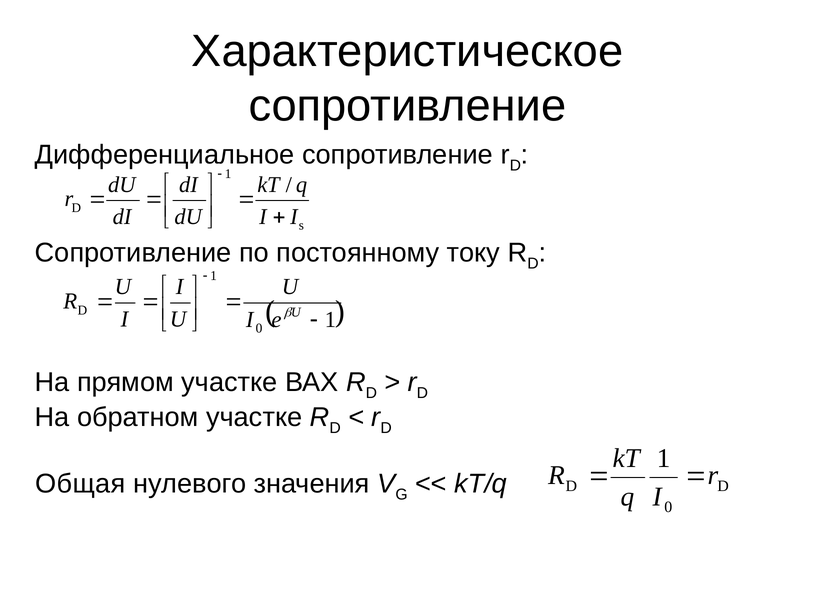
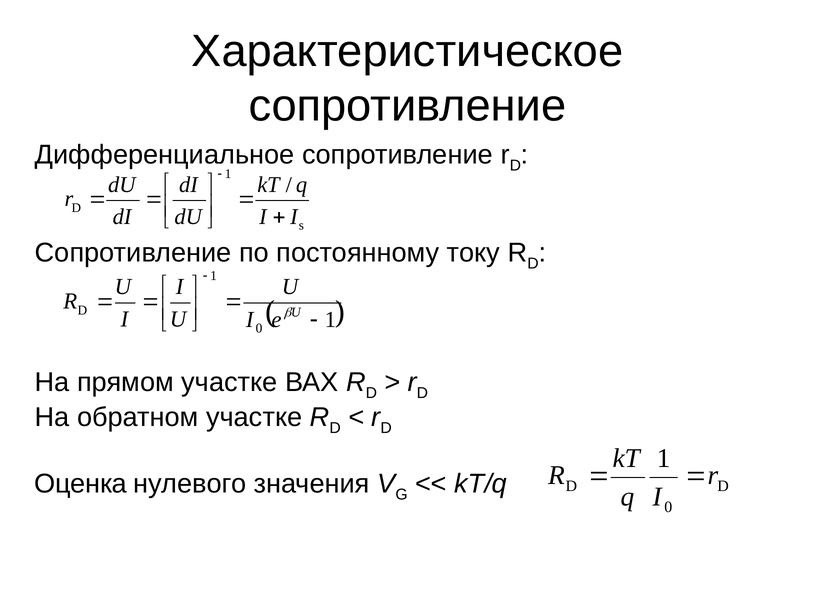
Общая: Общая -> Оценка
